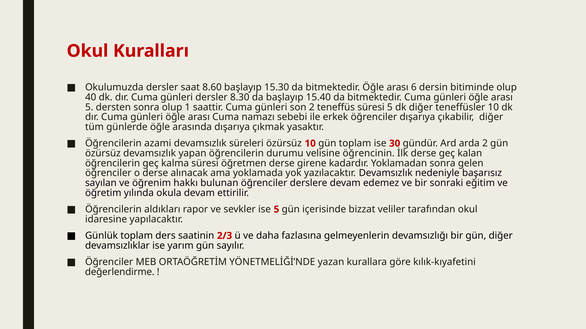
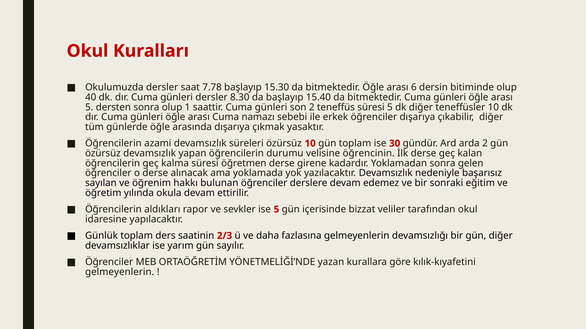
8.60: 8.60 -> 7.78
değerlendirme at (120, 272): değerlendirme -> gelmeyenlerin
